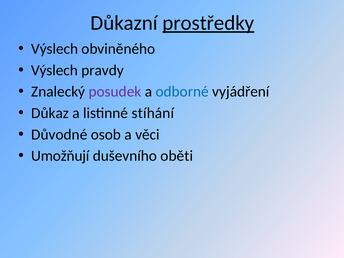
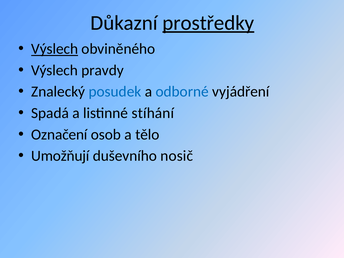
Výslech at (55, 49) underline: none -> present
posudek colour: purple -> blue
Důkaz: Důkaz -> Spadá
Důvodné: Důvodné -> Označení
věci: věci -> tělo
oběti: oběti -> nosič
